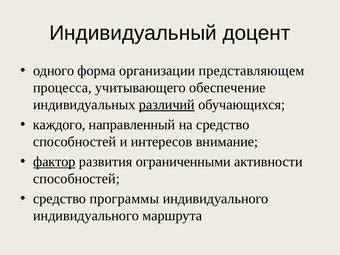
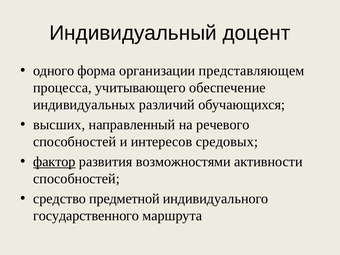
различий underline: present -> none
каждого: каждого -> высших
на средство: средство -> речевого
внимание: внимание -> средовых
ограниченными: ограниченными -> возможностями
программы: программы -> предметной
индивидуального at (86, 216): индивидуального -> государственного
